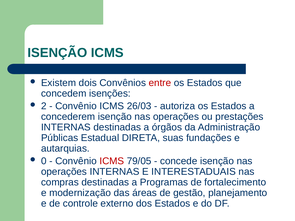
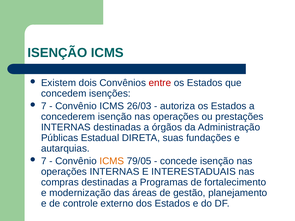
2 at (44, 106): 2 -> 7
0 at (44, 161): 0 -> 7
ICMS at (112, 161) colour: red -> orange
